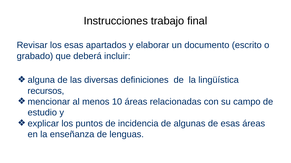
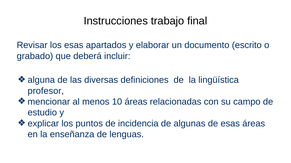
recursos: recursos -> profesor
